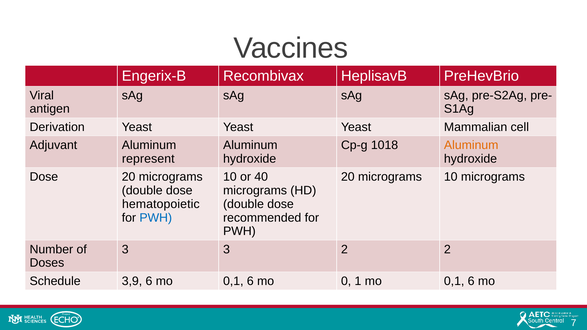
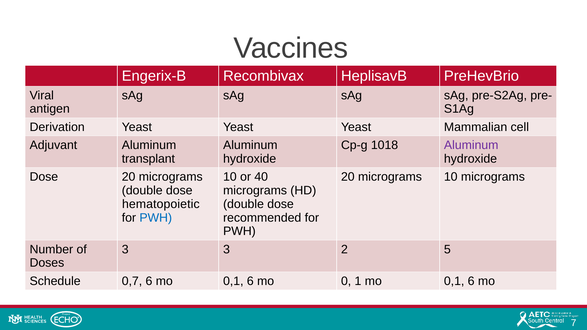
Aluminum at (471, 145) colour: orange -> purple
represent: represent -> transplant
2 2: 2 -> 5
3,9: 3,9 -> 0,7
